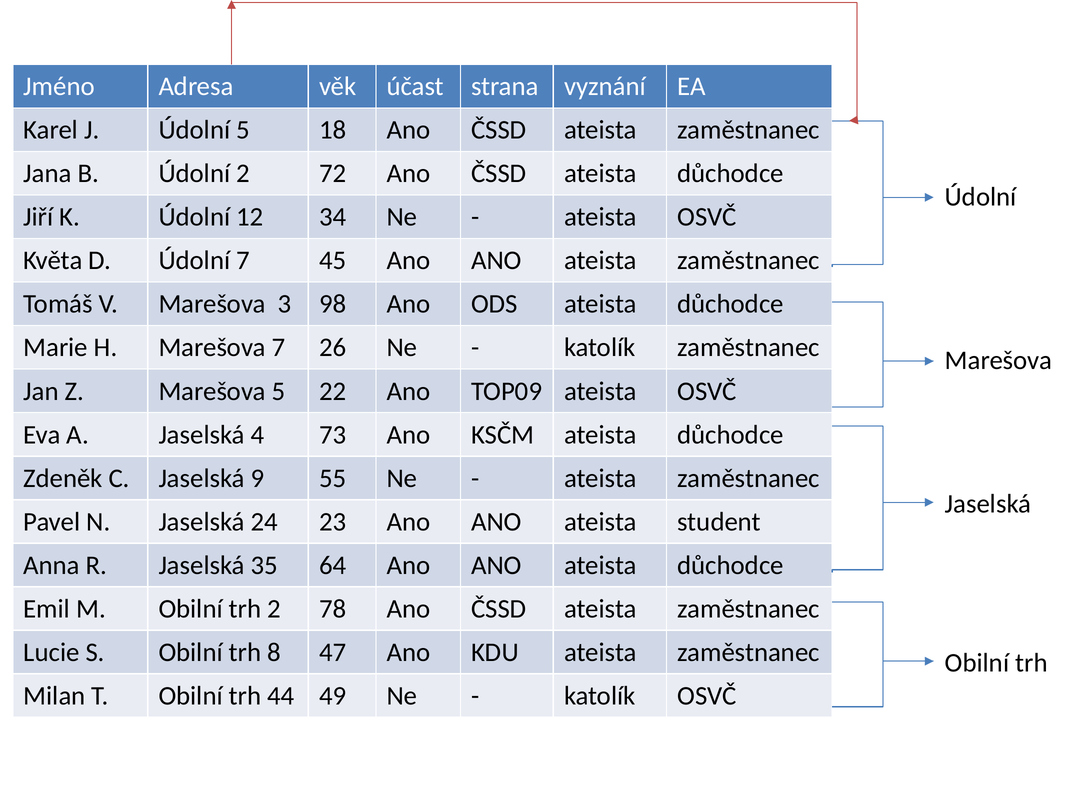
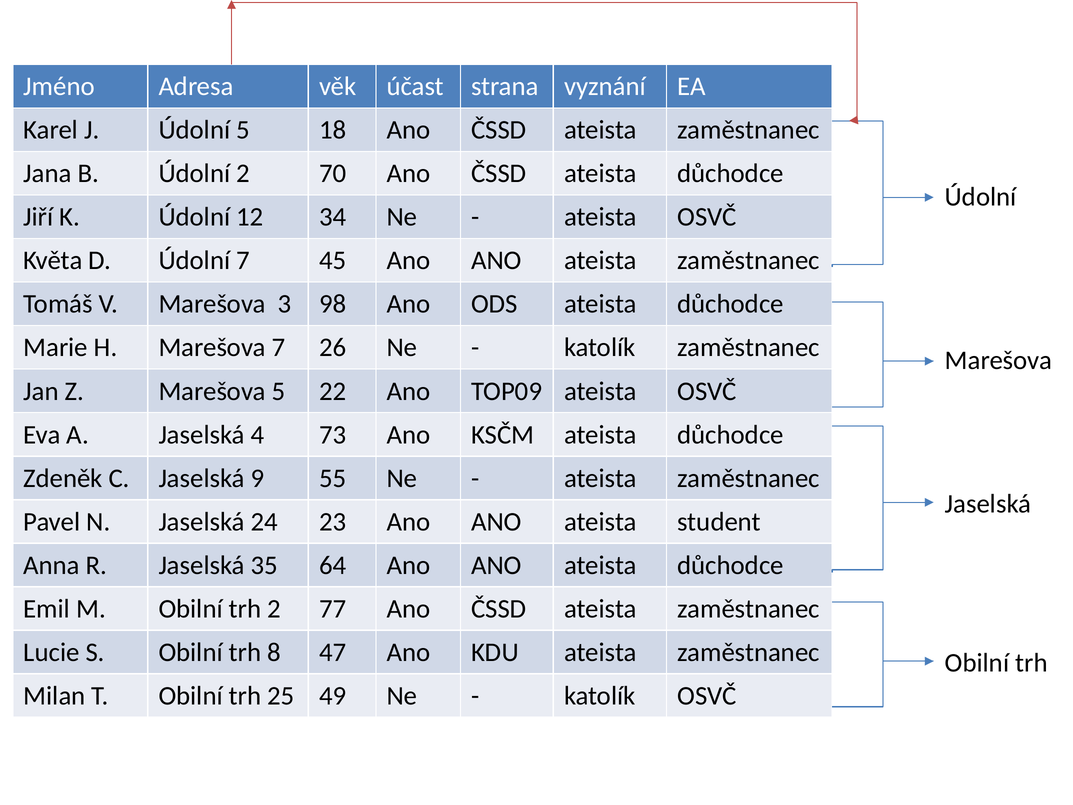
72: 72 -> 70
78: 78 -> 77
44: 44 -> 25
